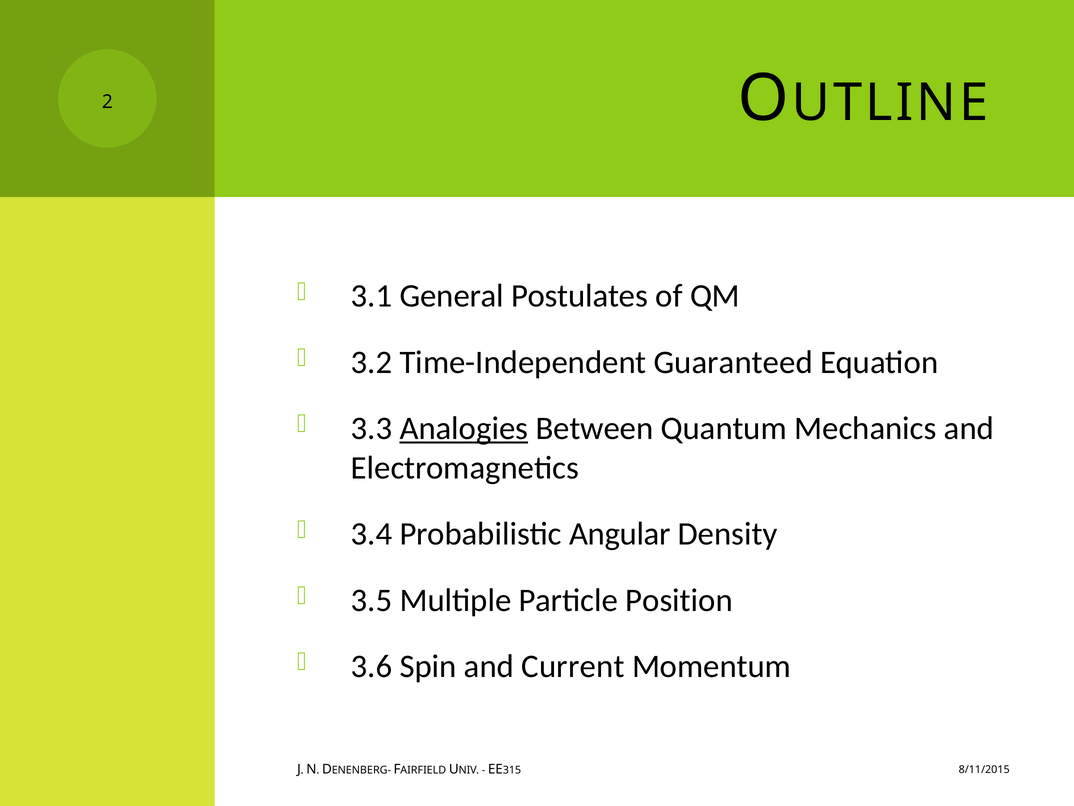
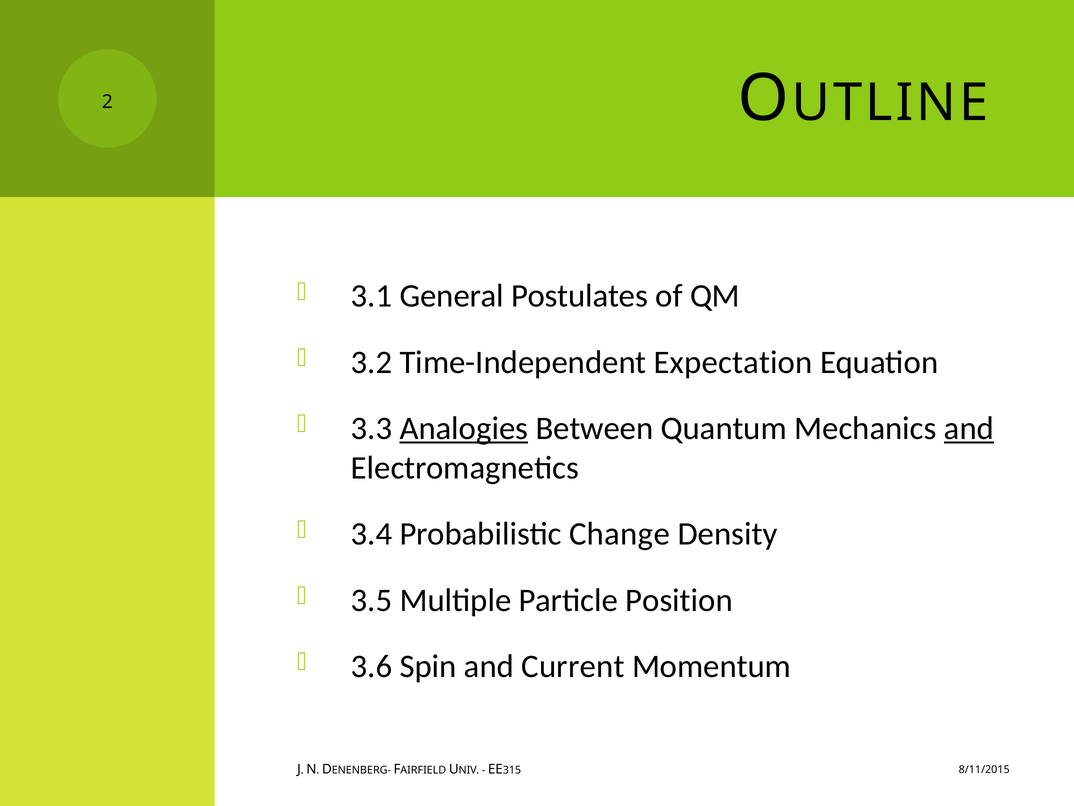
Guaranteed: Guaranteed -> Expectation
and at (969, 428) underline: none -> present
Angular: Angular -> Change
